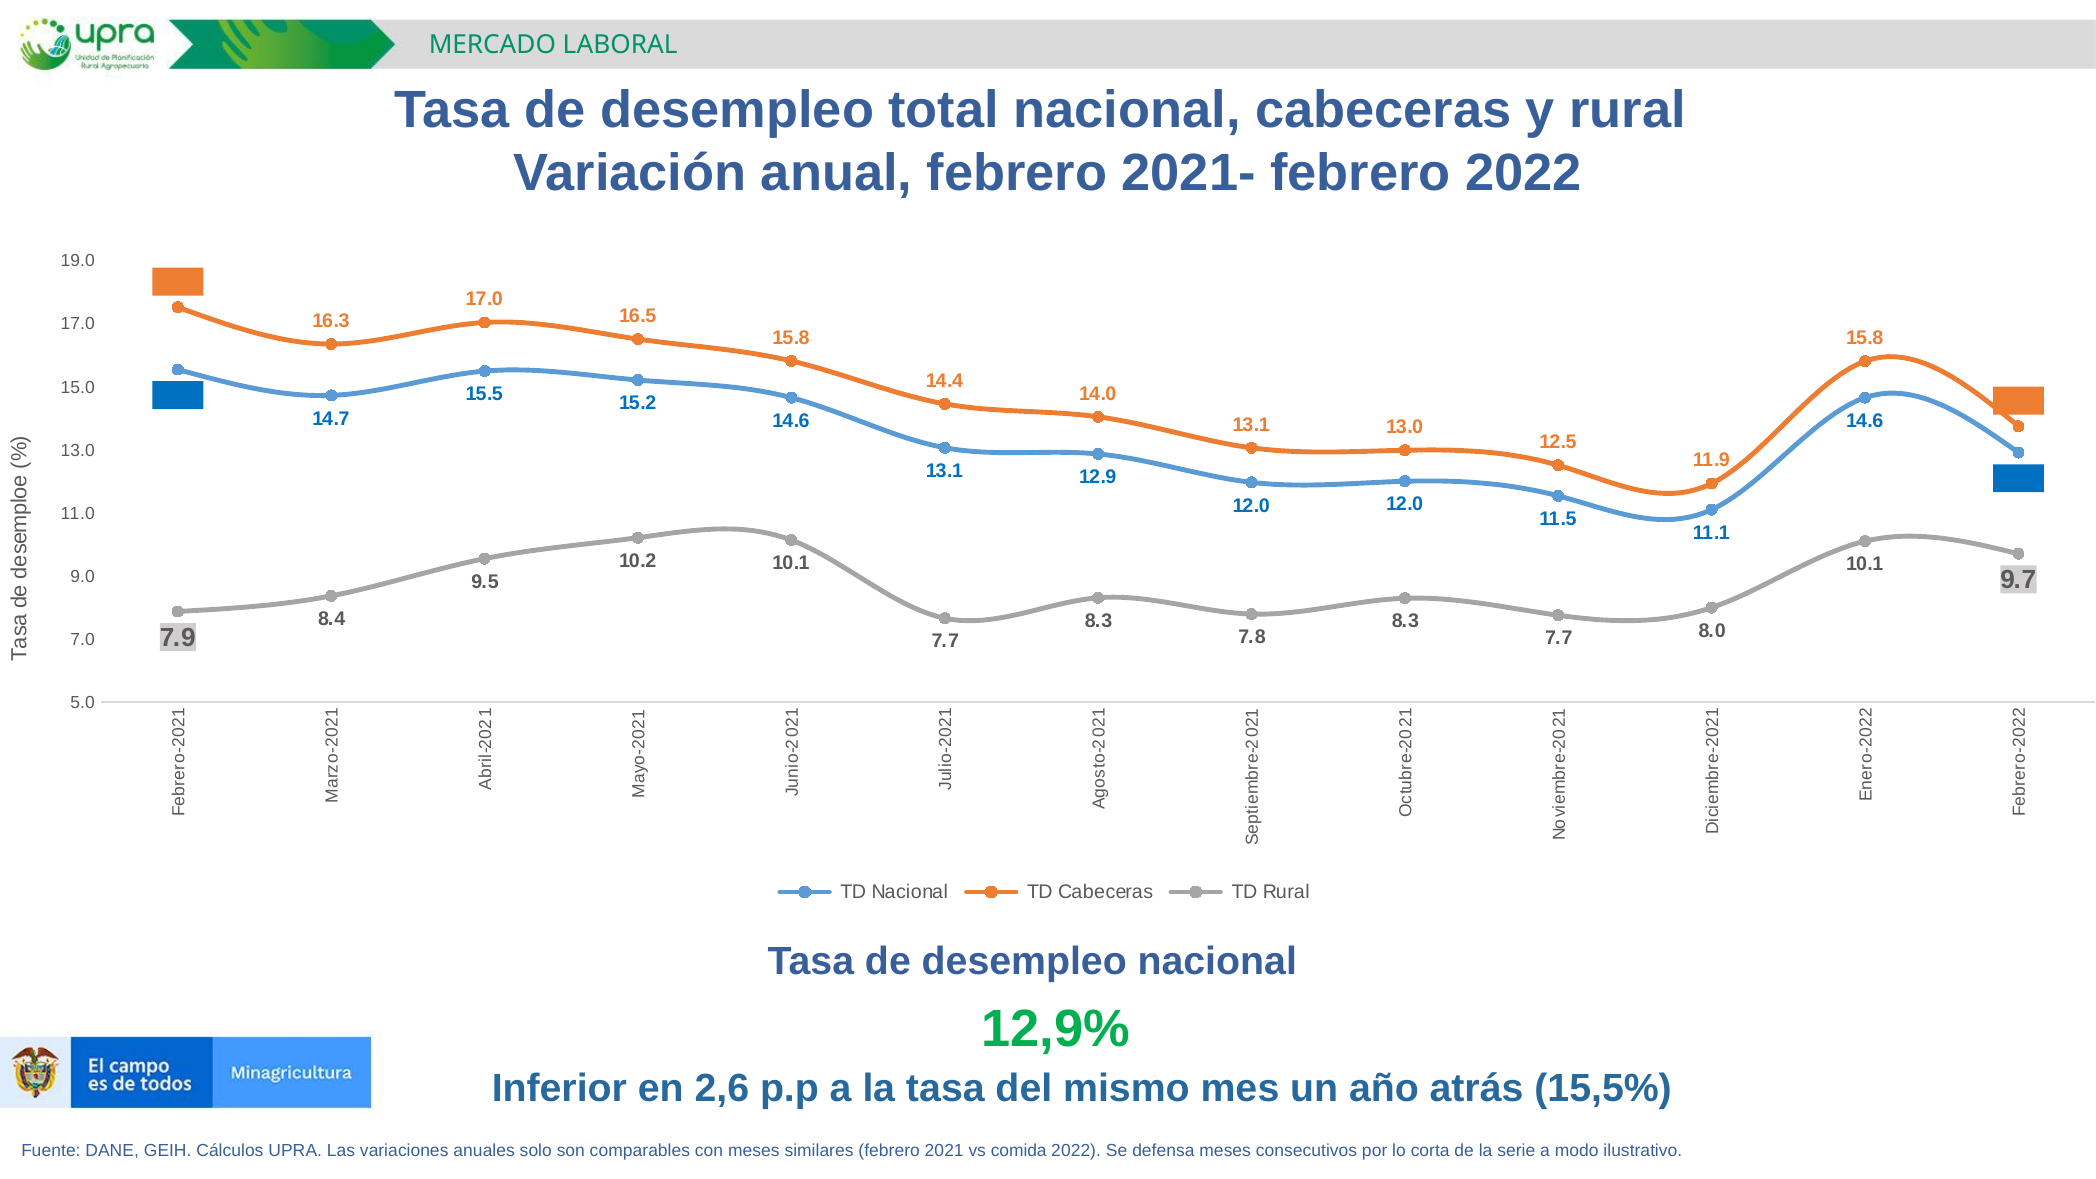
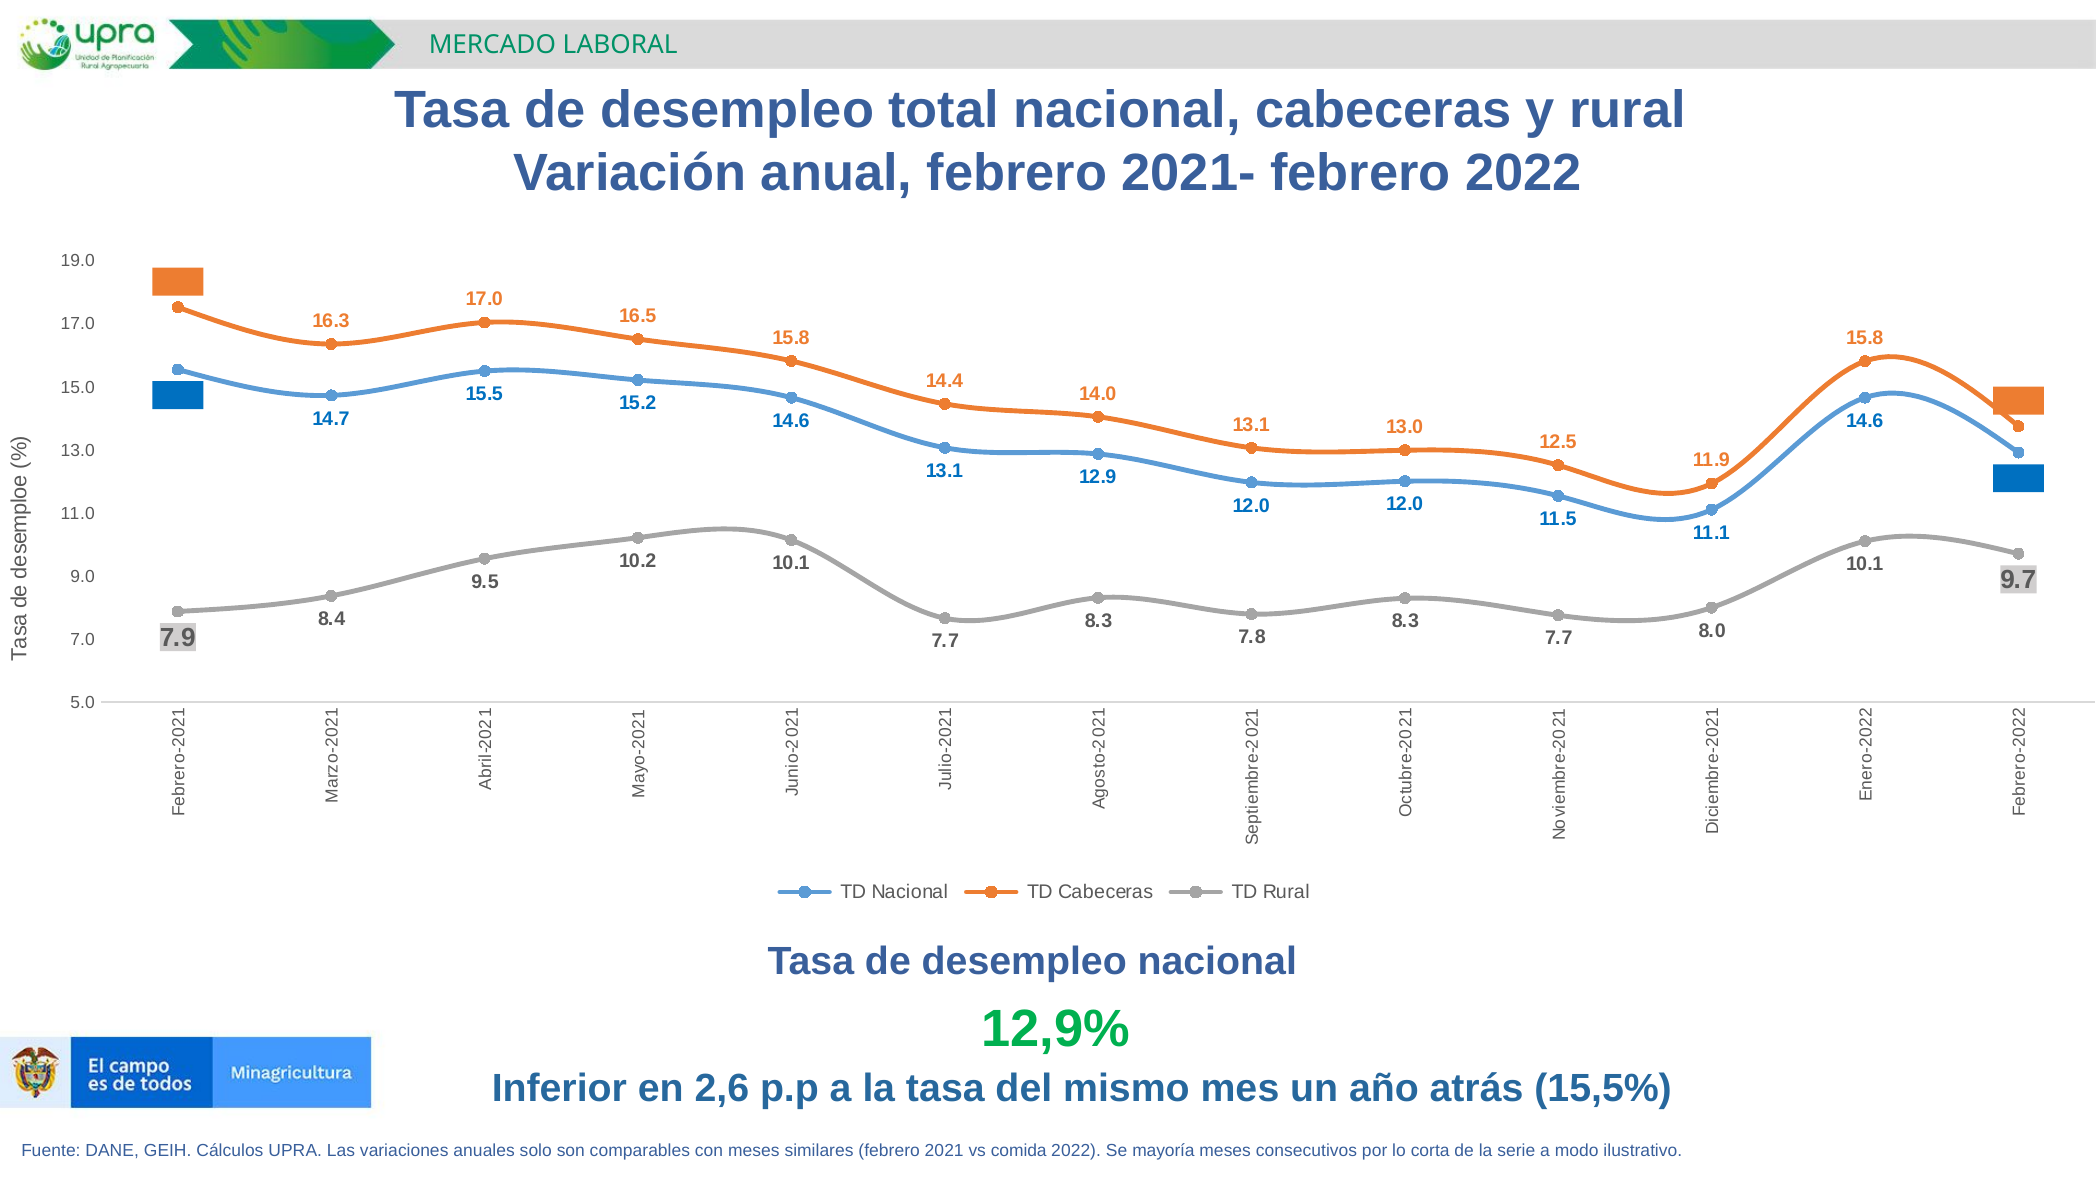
defensa: defensa -> mayoría
